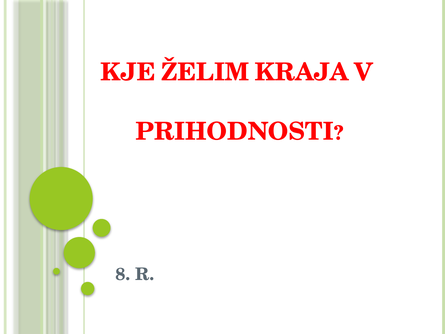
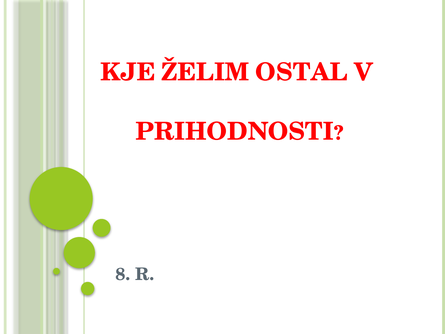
KRAJA: KRAJA -> OSTAL
